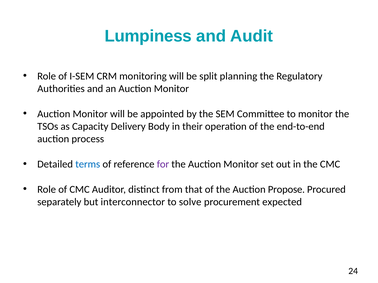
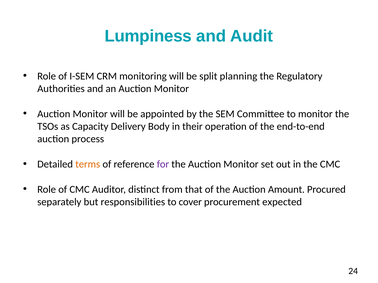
terms colour: blue -> orange
Propose: Propose -> Amount
interconnector: interconnector -> responsibilities
solve: solve -> cover
